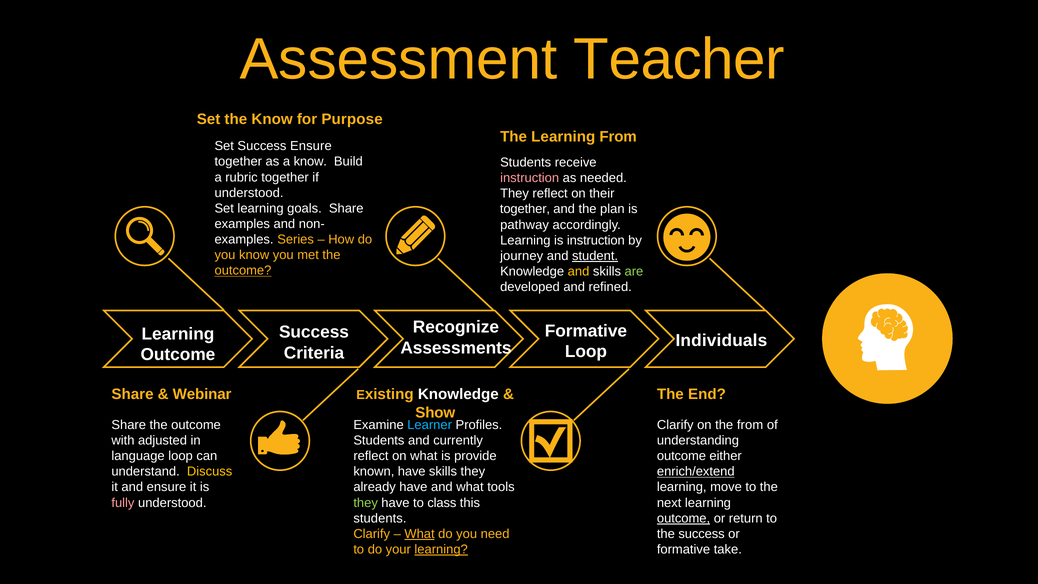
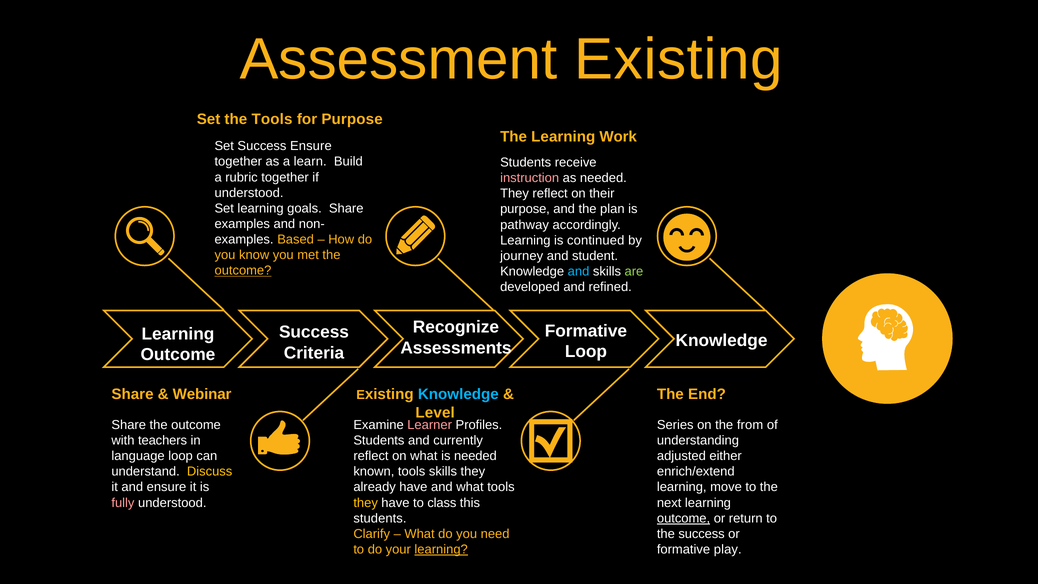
Assessment Teacher: Teacher -> Existing
the Know: Know -> Tools
Learning From: From -> Work
a know: know -> learn
together at (525, 209): together -> purpose
Series: Series -> Based
is instruction: instruction -> continued
student underline: present -> none
and at (579, 271) colour: yellow -> light blue
Individuals at (721, 340): Individuals -> Knowledge
Knowledge at (458, 394) colour: white -> light blue
Show: Show -> Level
Learner colour: light blue -> pink
Clarify at (675, 425): Clarify -> Series
adjusted: adjusted -> teachers
is provide: provide -> needed
outcome at (681, 456): outcome -> adjusted
known have: have -> tools
enrich/extend underline: present -> none
they at (366, 503) colour: light green -> yellow
What at (420, 534) underline: present -> none
take: take -> play
